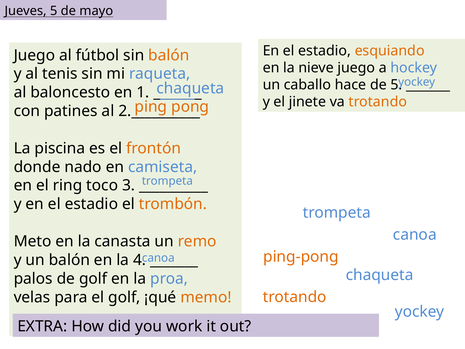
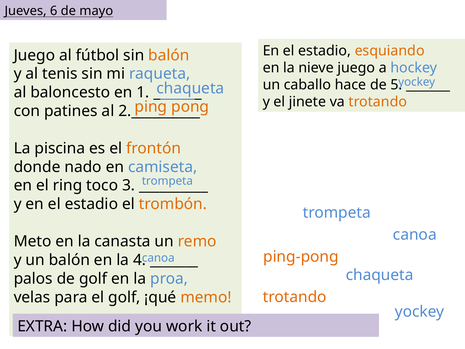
Jueves 5: 5 -> 6
